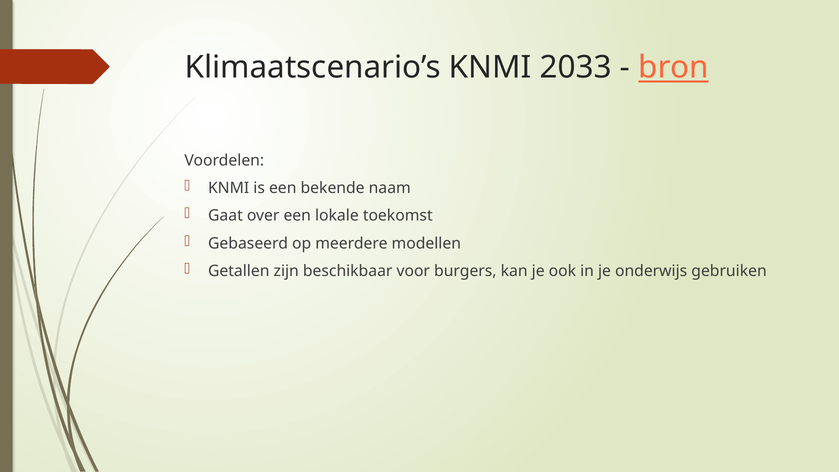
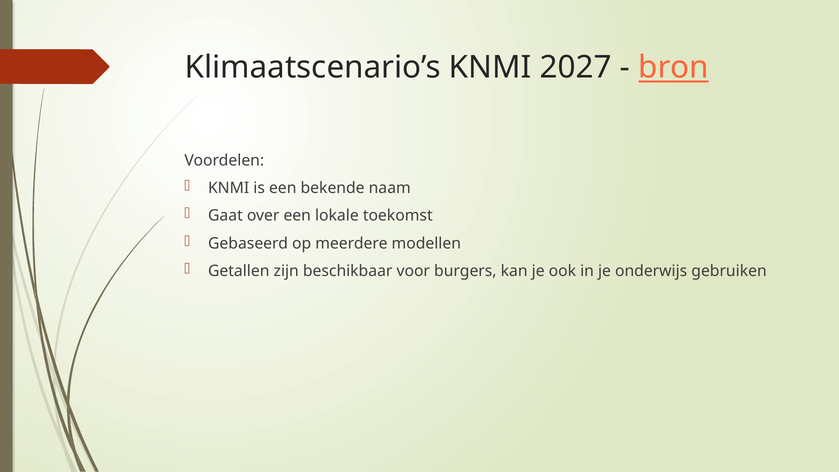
2033: 2033 -> 2027
